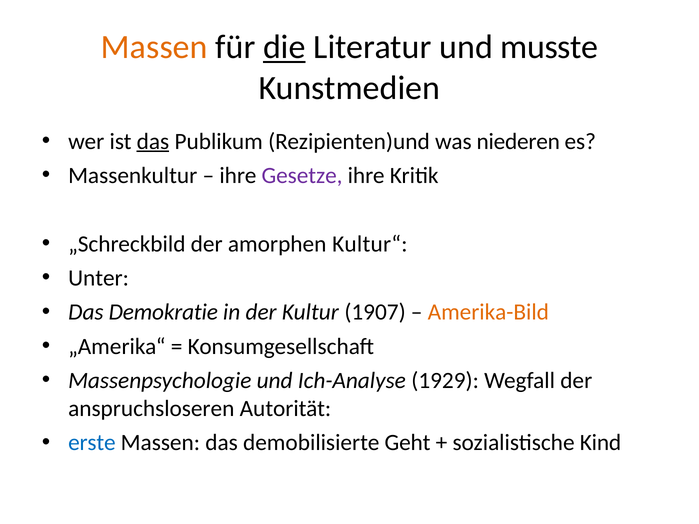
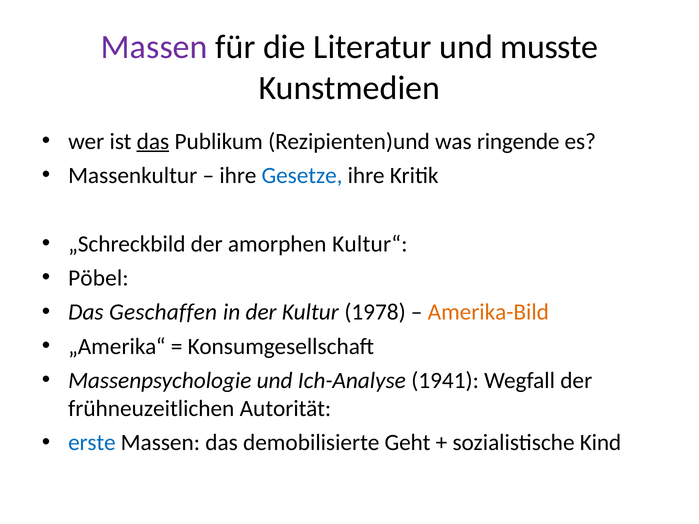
Massen at (154, 47) colour: orange -> purple
die underline: present -> none
niederen: niederen -> ringende
Gesetze colour: purple -> blue
Unter: Unter -> Pöbel
Demokratie: Demokratie -> Geschaffen
1907: 1907 -> 1978
1929: 1929 -> 1941
anspruchsloseren: anspruchsloseren -> frühneuzeitlichen
